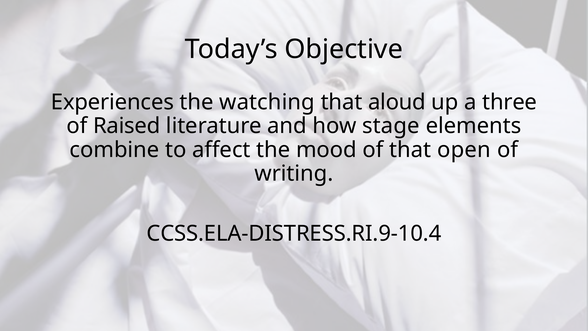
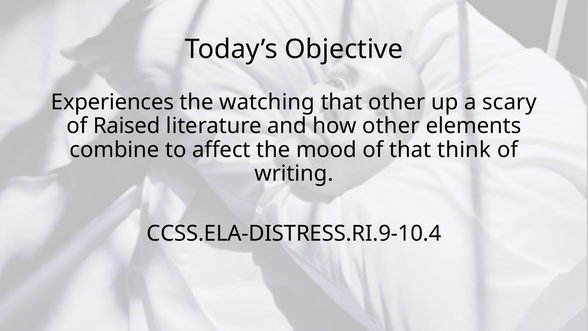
that aloud: aloud -> other
three: three -> scary
how stage: stage -> other
open: open -> think
